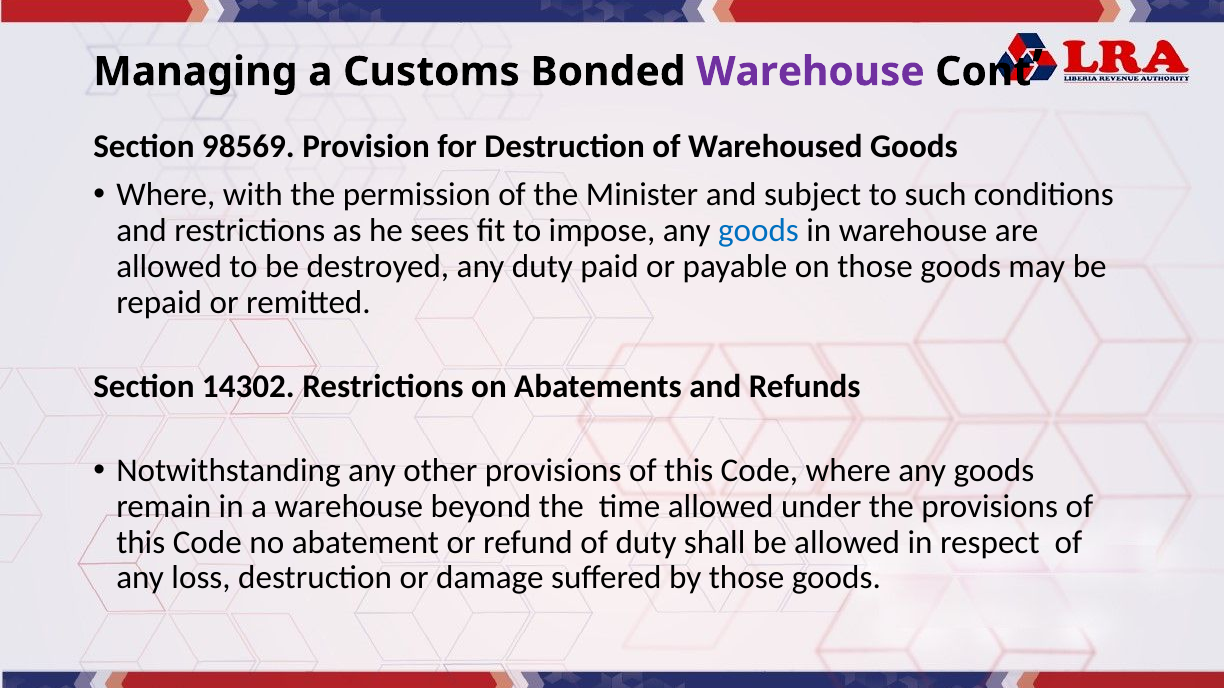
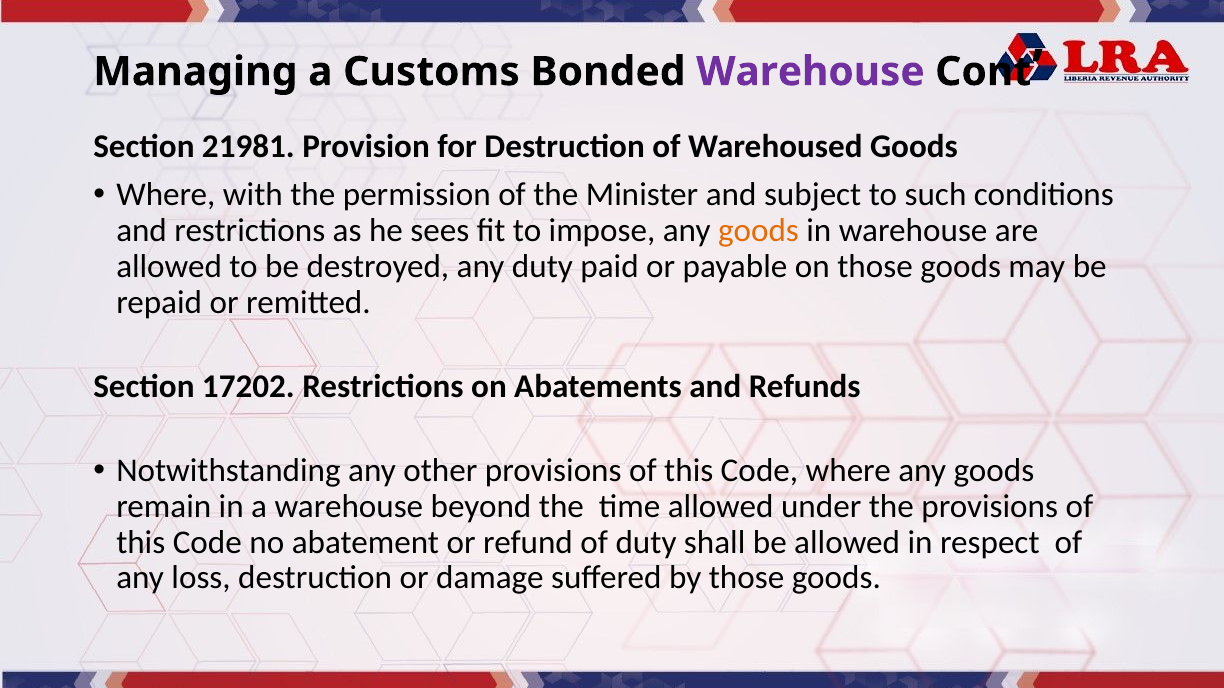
98569: 98569 -> 21981
goods at (758, 231) colour: blue -> orange
14302: 14302 -> 17202
